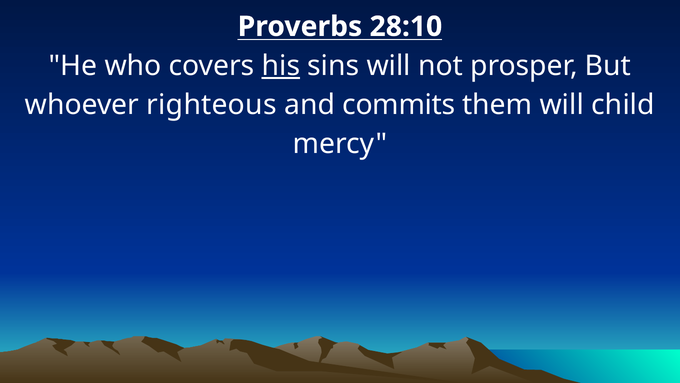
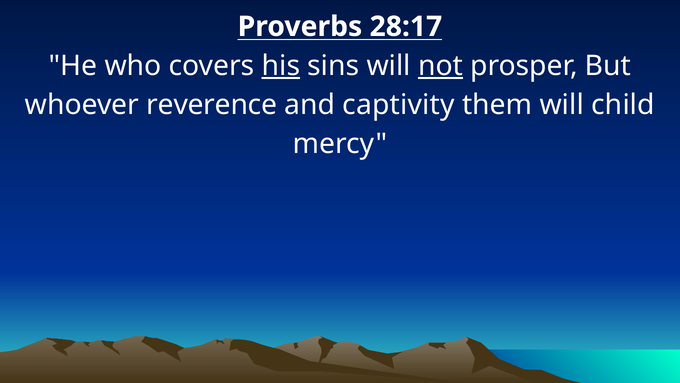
28:10: 28:10 -> 28:17
not underline: none -> present
righteous: righteous -> reverence
commits: commits -> captivity
